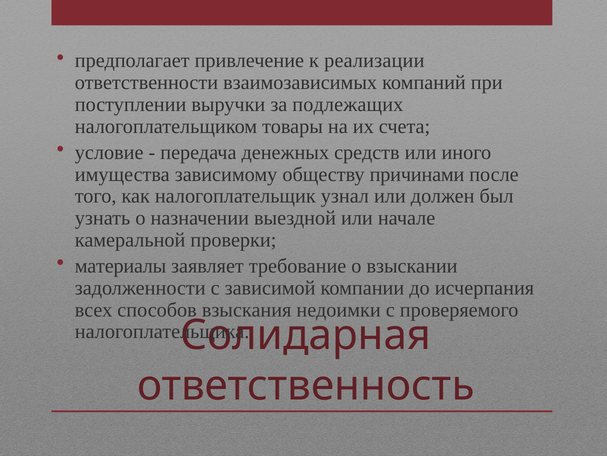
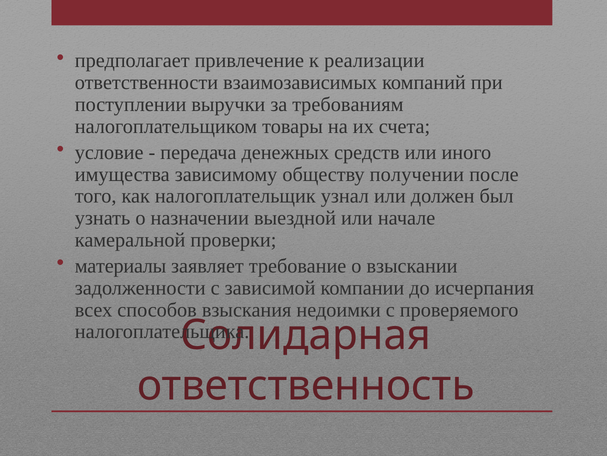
подлежащих: подлежащих -> требованиям
причинами: причинами -> получении
